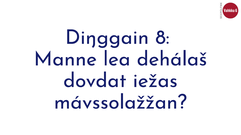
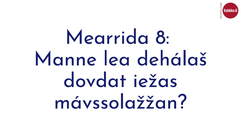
Diŋggain: Diŋggain -> Mearrida
